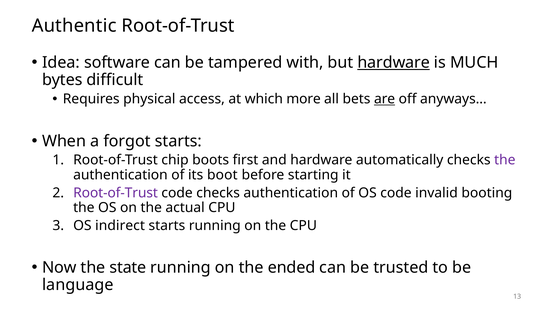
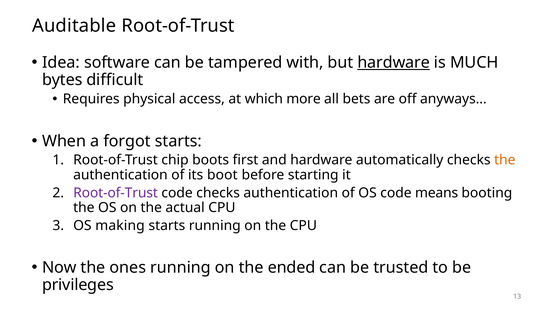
Authentic: Authentic -> Auditable
are underline: present -> none
the at (505, 160) colour: purple -> orange
invalid: invalid -> means
indirect: indirect -> making
state: state -> ones
language: language -> privileges
